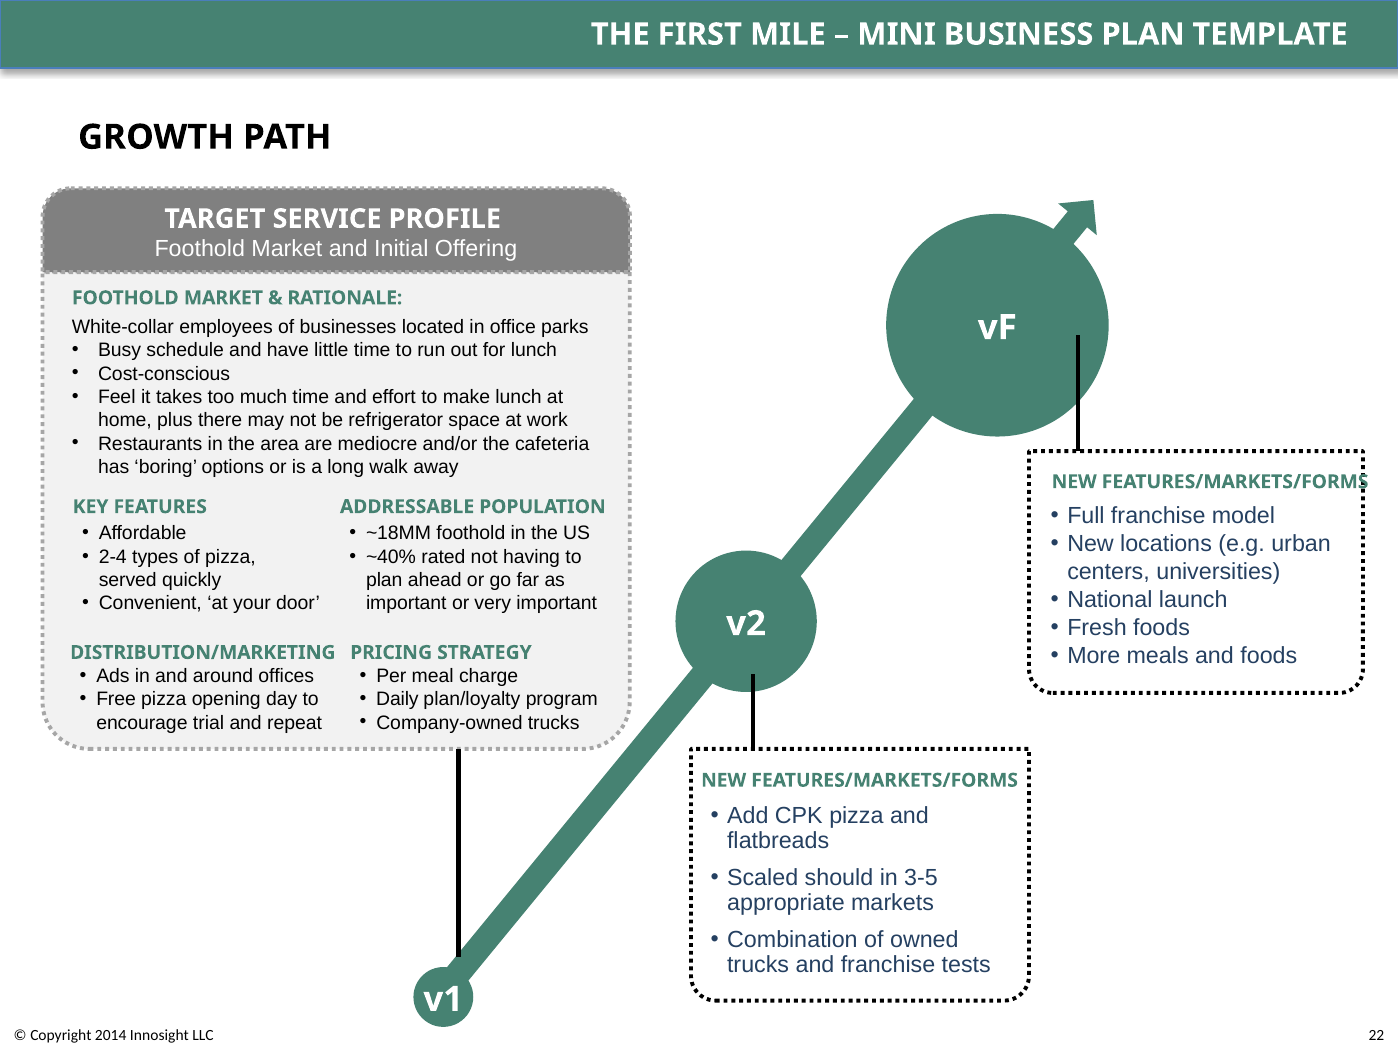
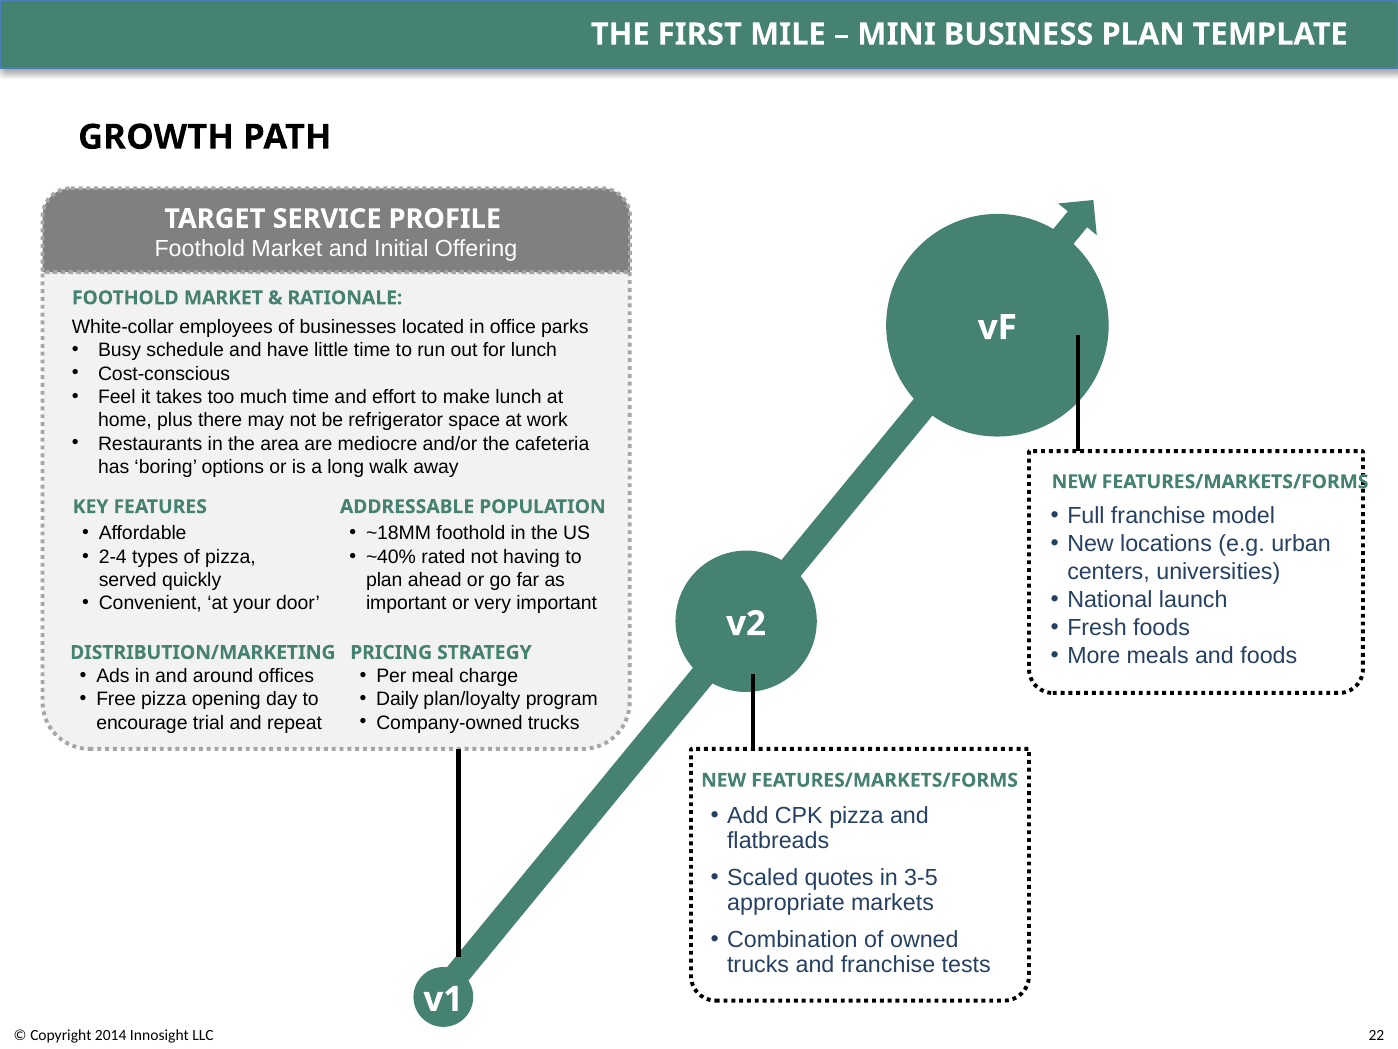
should: should -> quotes
